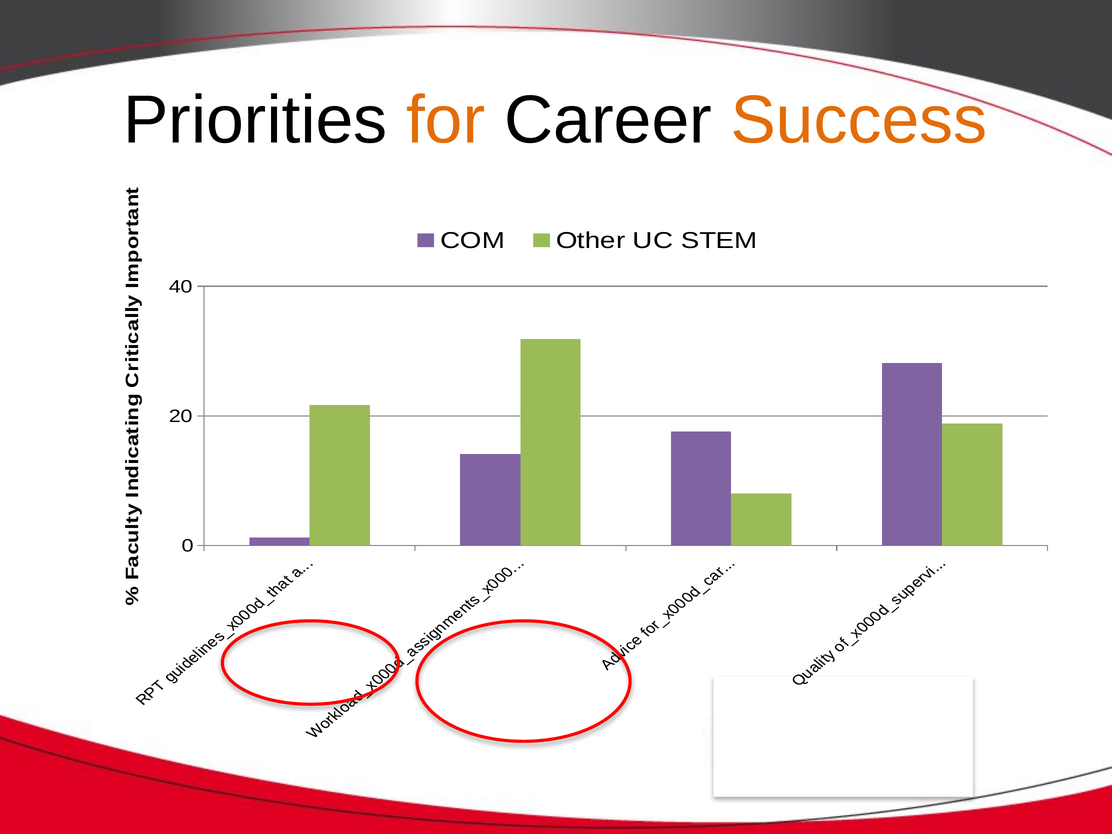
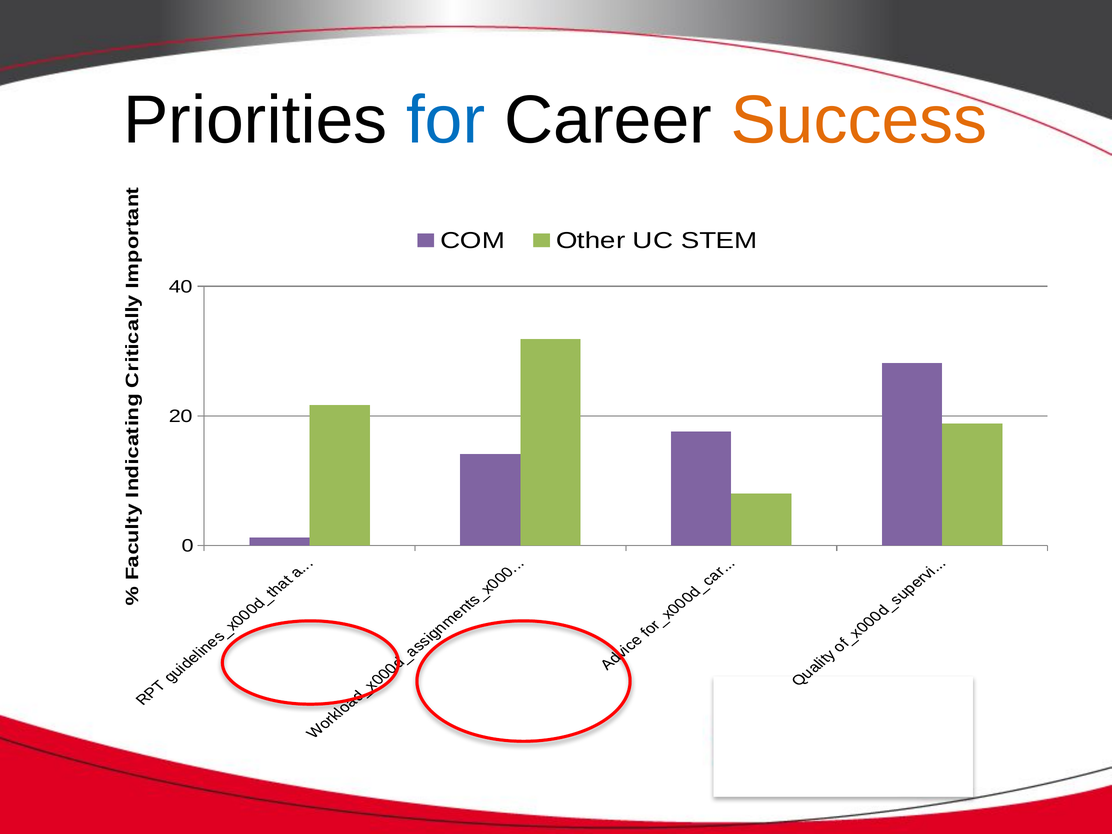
for colour: orange -> blue
